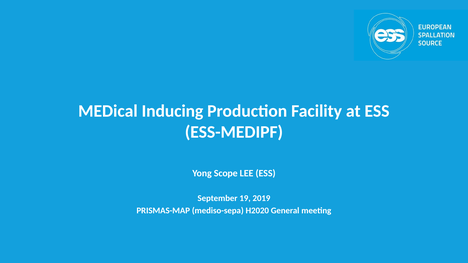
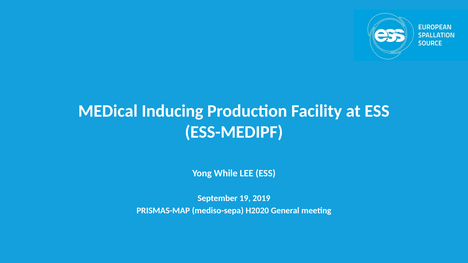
Scope: Scope -> While
